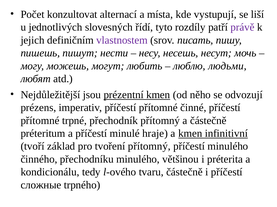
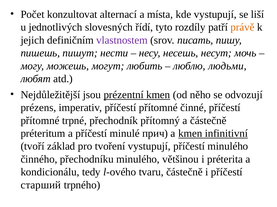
právě colour: purple -> orange
hraje: hraje -> прич
tvoření přítomný: přítomný -> vystupují
сложные: сложные -> старший
